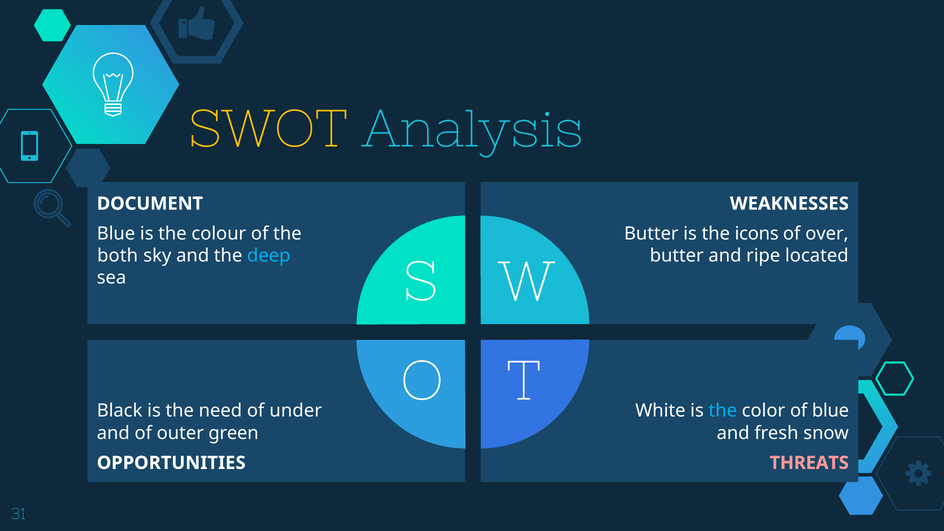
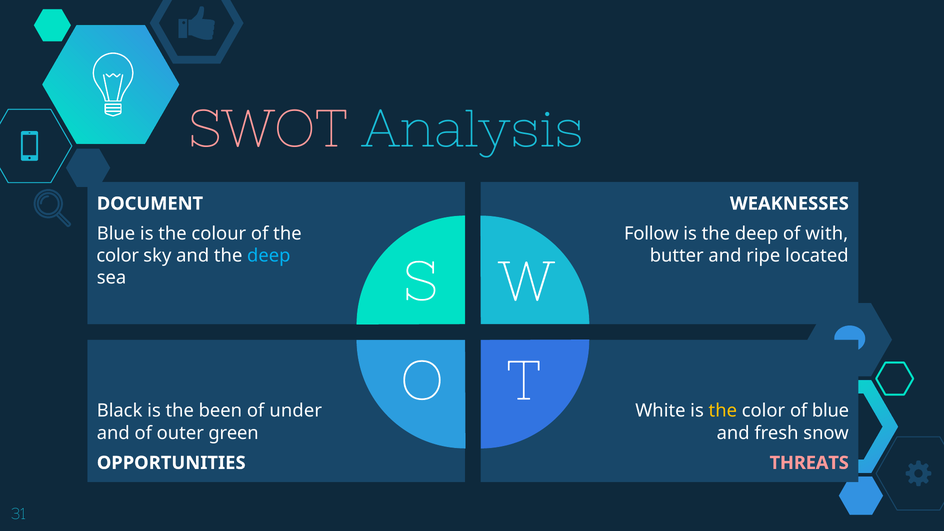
SWOT colour: yellow -> pink
Butter at (651, 234): Butter -> Follow
is the icons: icons -> deep
over: over -> with
both at (118, 256): both -> color
need: need -> been
the at (723, 411) colour: light blue -> yellow
